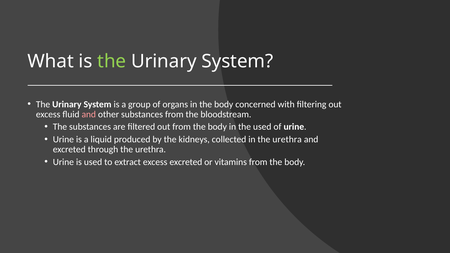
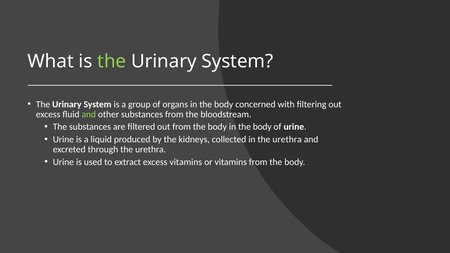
and at (89, 114) colour: pink -> light green
body in the used: used -> body
excess excreted: excreted -> vitamins
